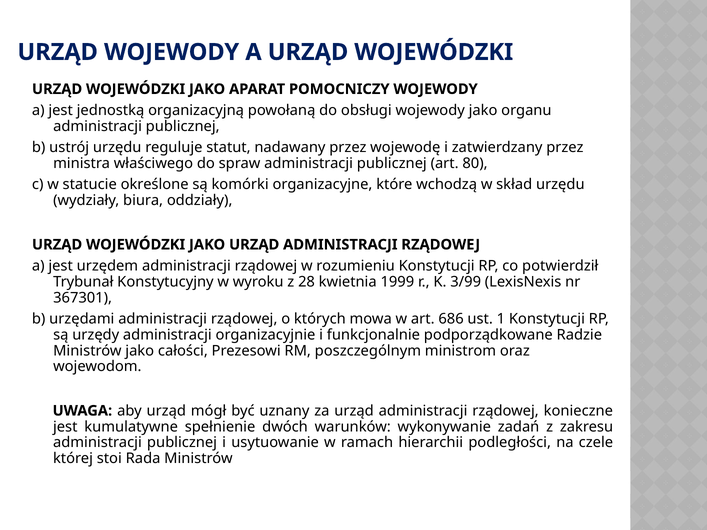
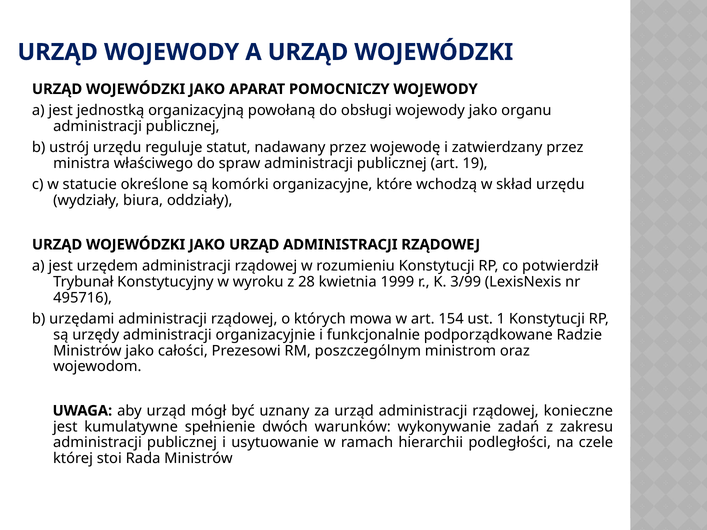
80: 80 -> 19
367301: 367301 -> 495716
686: 686 -> 154
